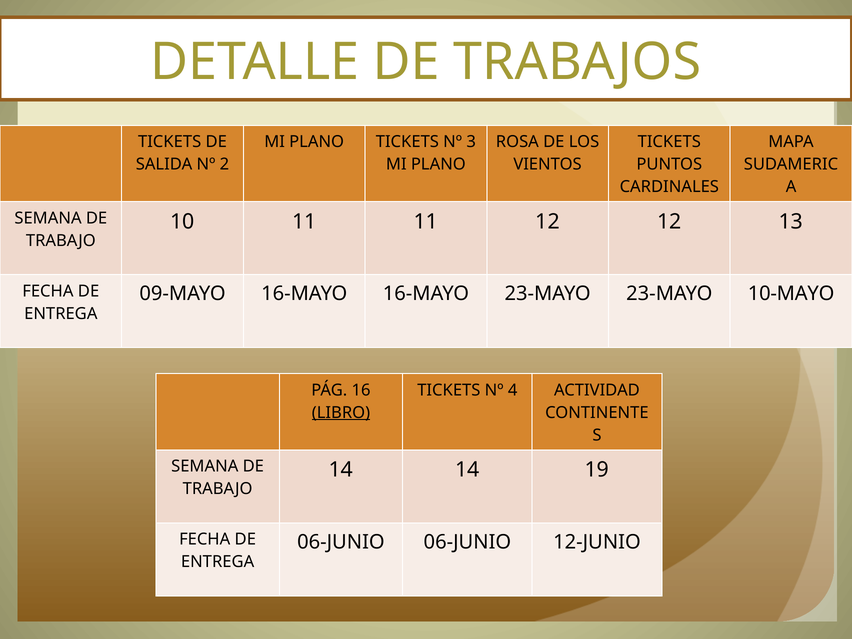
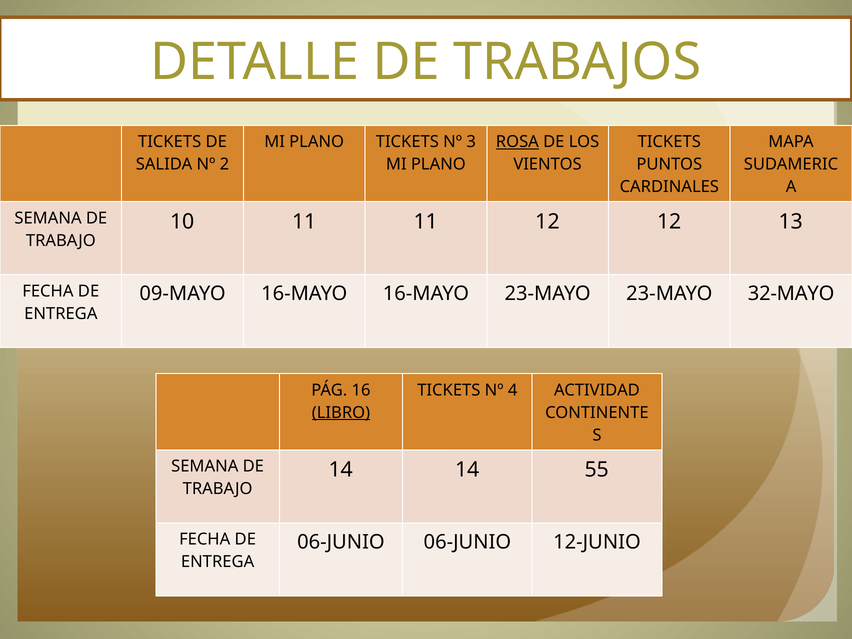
ROSA underline: none -> present
10-MAYO: 10-MAYO -> 32-MAYO
19: 19 -> 55
